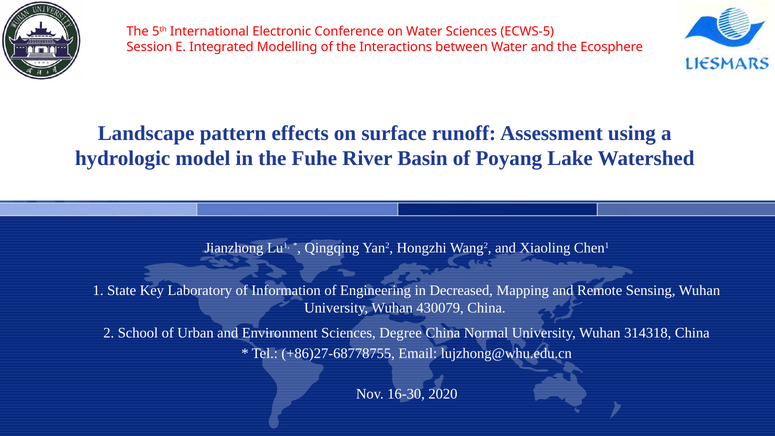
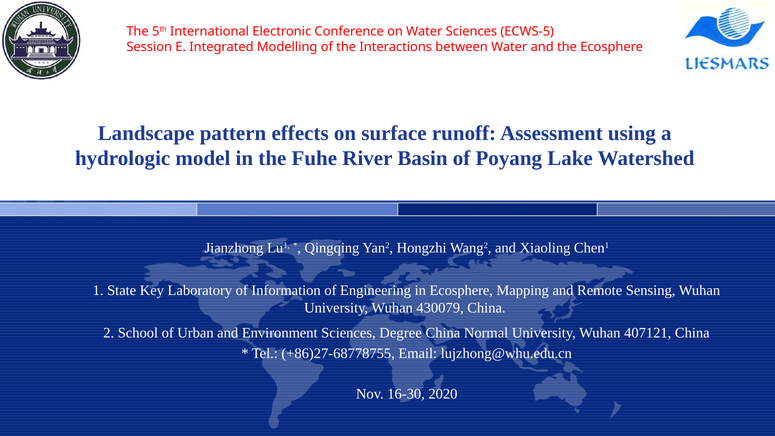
in Decreased: Decreased -> Ecosphere
314318: 314318 -> 407121
